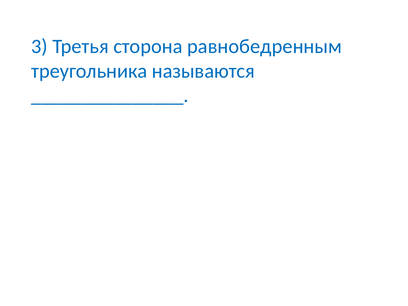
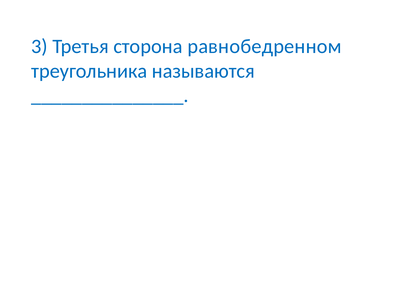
равнобедренным: равнобедренным -> равнобедренном
